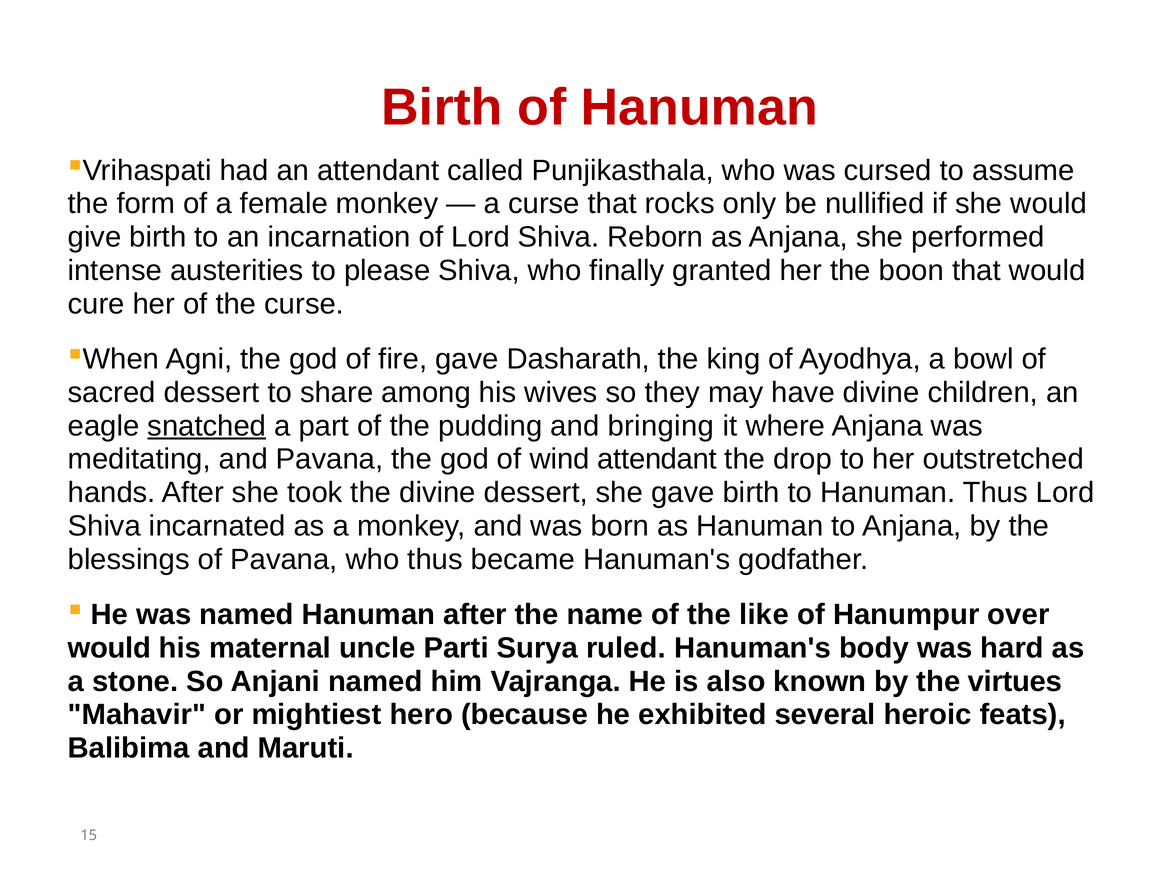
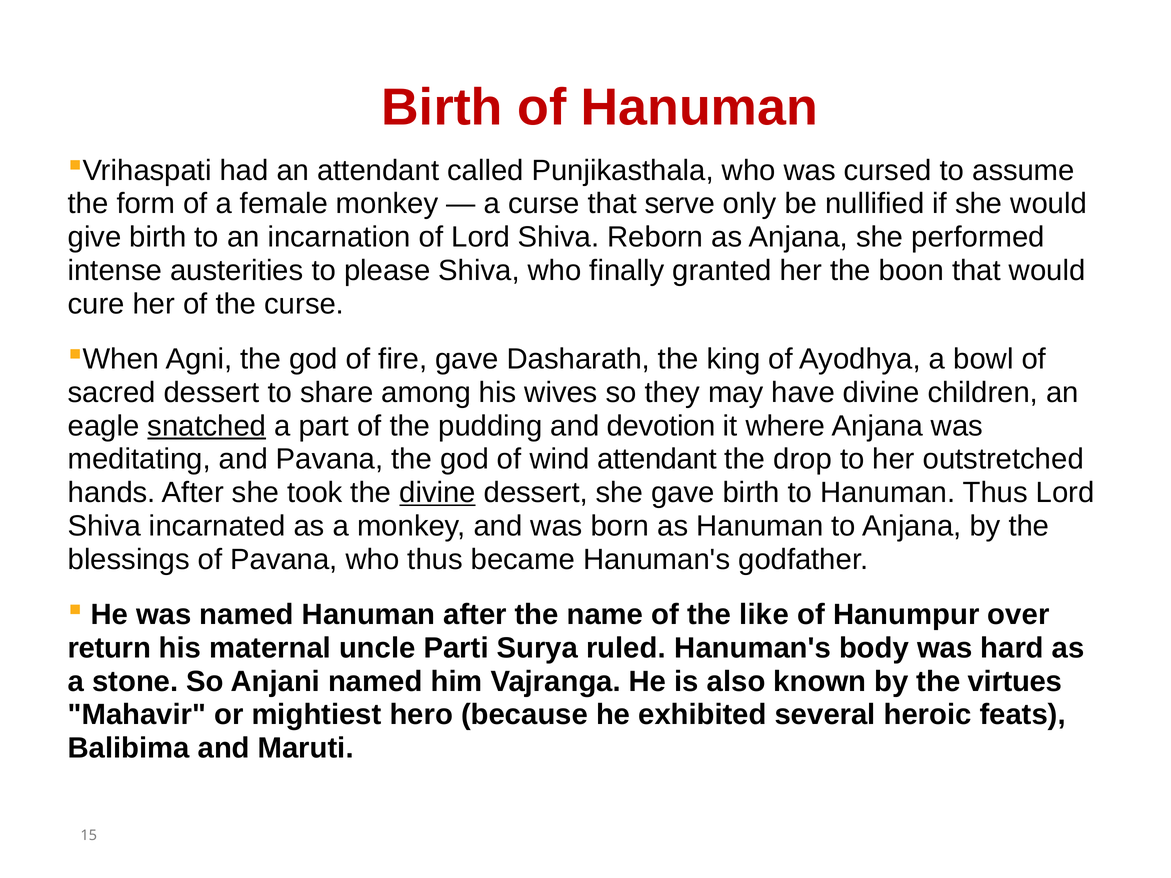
rocks: rocks -> serve
bringing: bringing -> devotion
divine at (438, 493) underline: none -> present
would at (109, 648): would -> return
